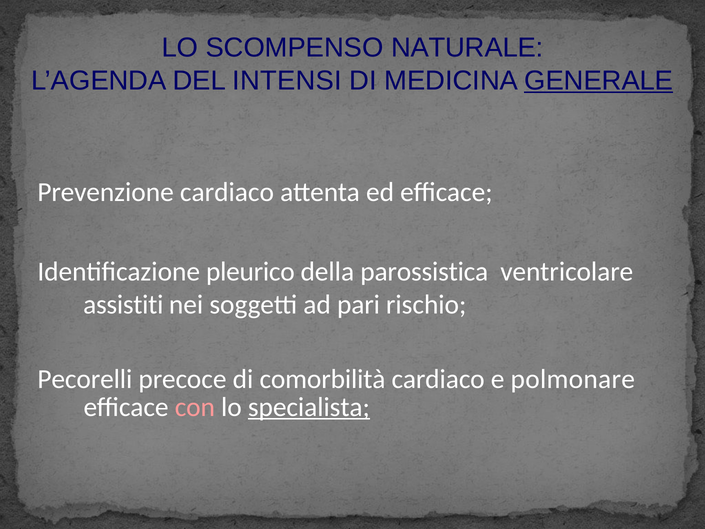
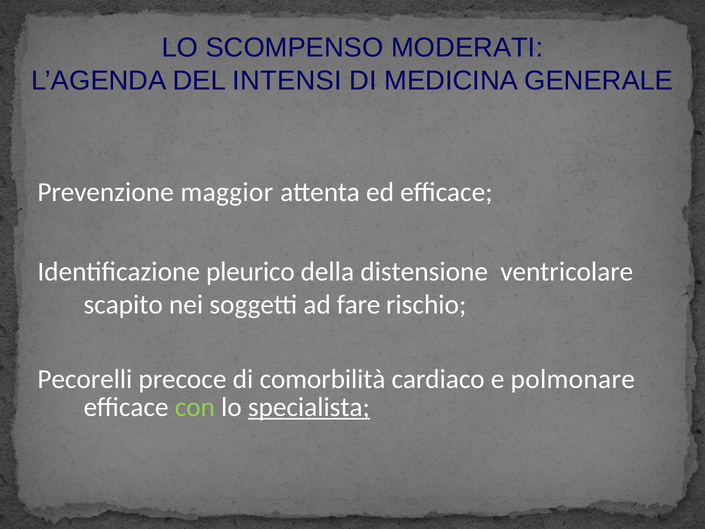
NATURALE: NATURALE -> MODERATI
GENERALE underline: present -> none
Prevenzione cardiaco: cardiaco -> maggior
parossistica: parossistica -> distensione
assistiti: assistiti -> scapito
pari: pari -> fare
con colour: pink -> light green
